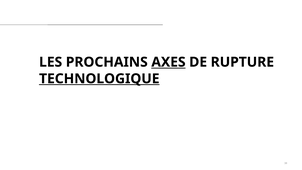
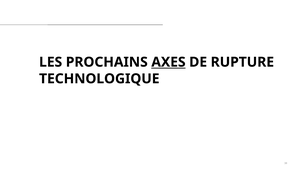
TECHNOLOGIQUE underline: present -> none
